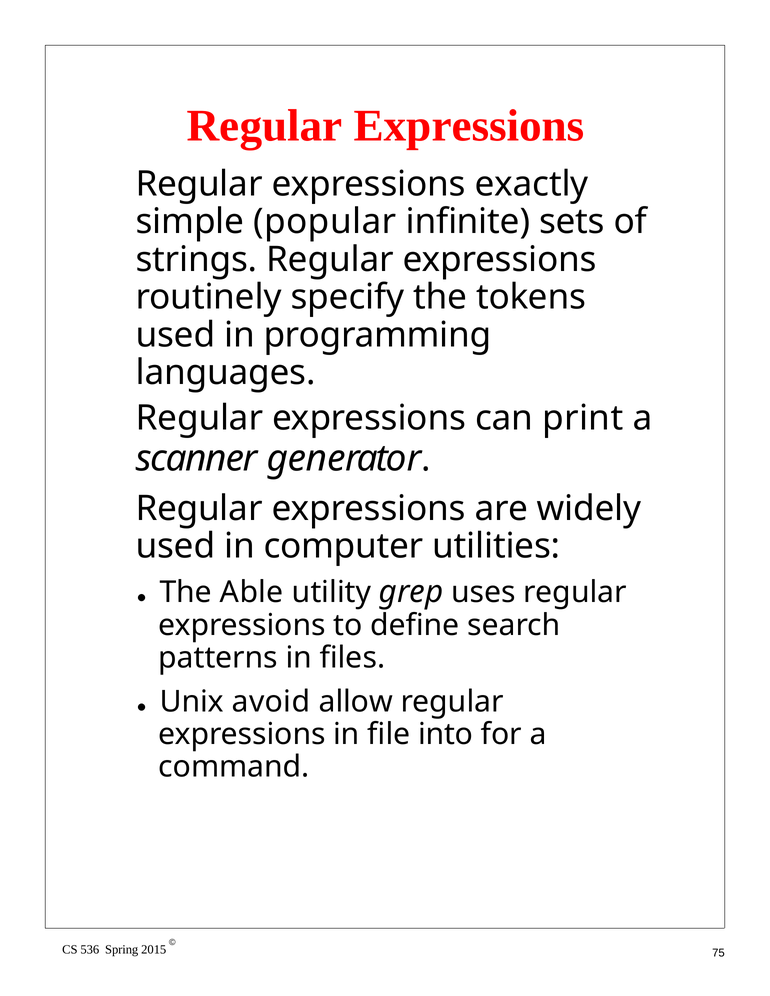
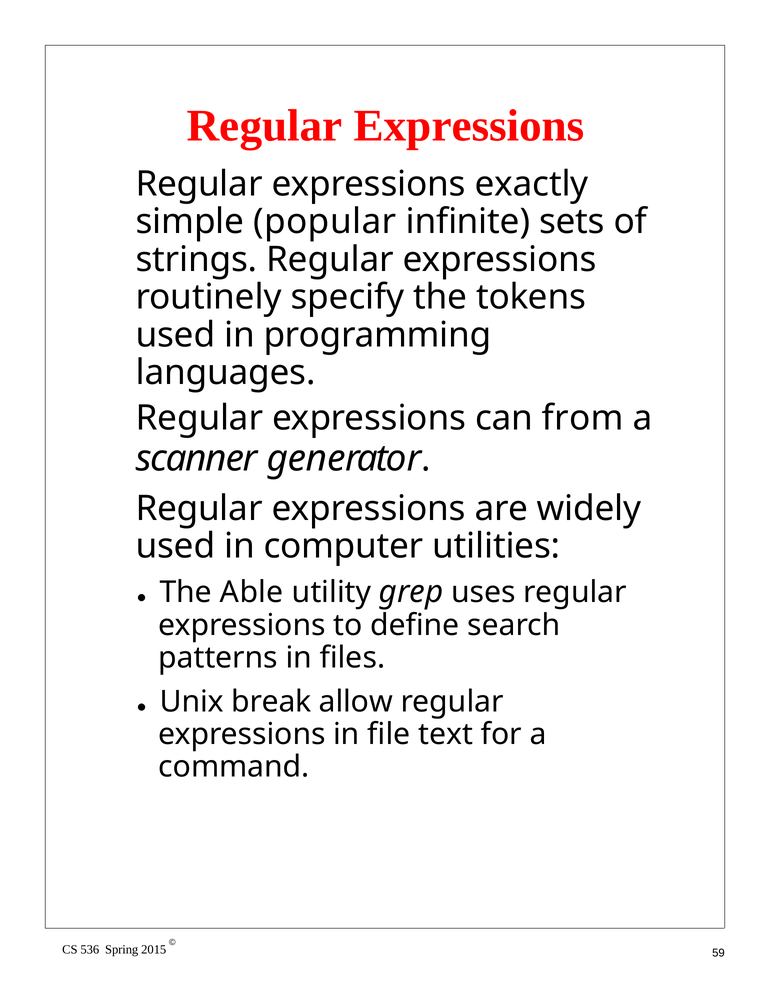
print: print -> from
avoid: avoid -> break
into: into -> text
75: 75 -> 59
